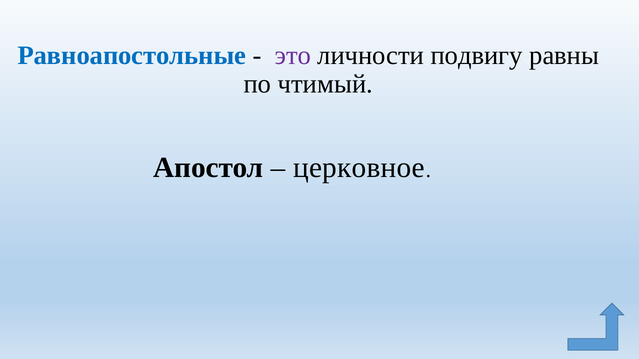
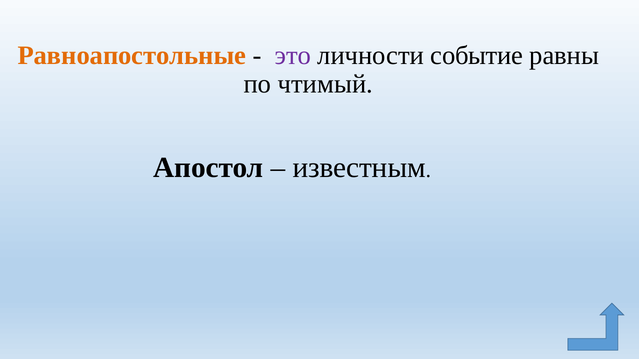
Равноапостольные colour: blue -> orange
подвигу: подвигу -> событие
церковное: церковное -> известным
